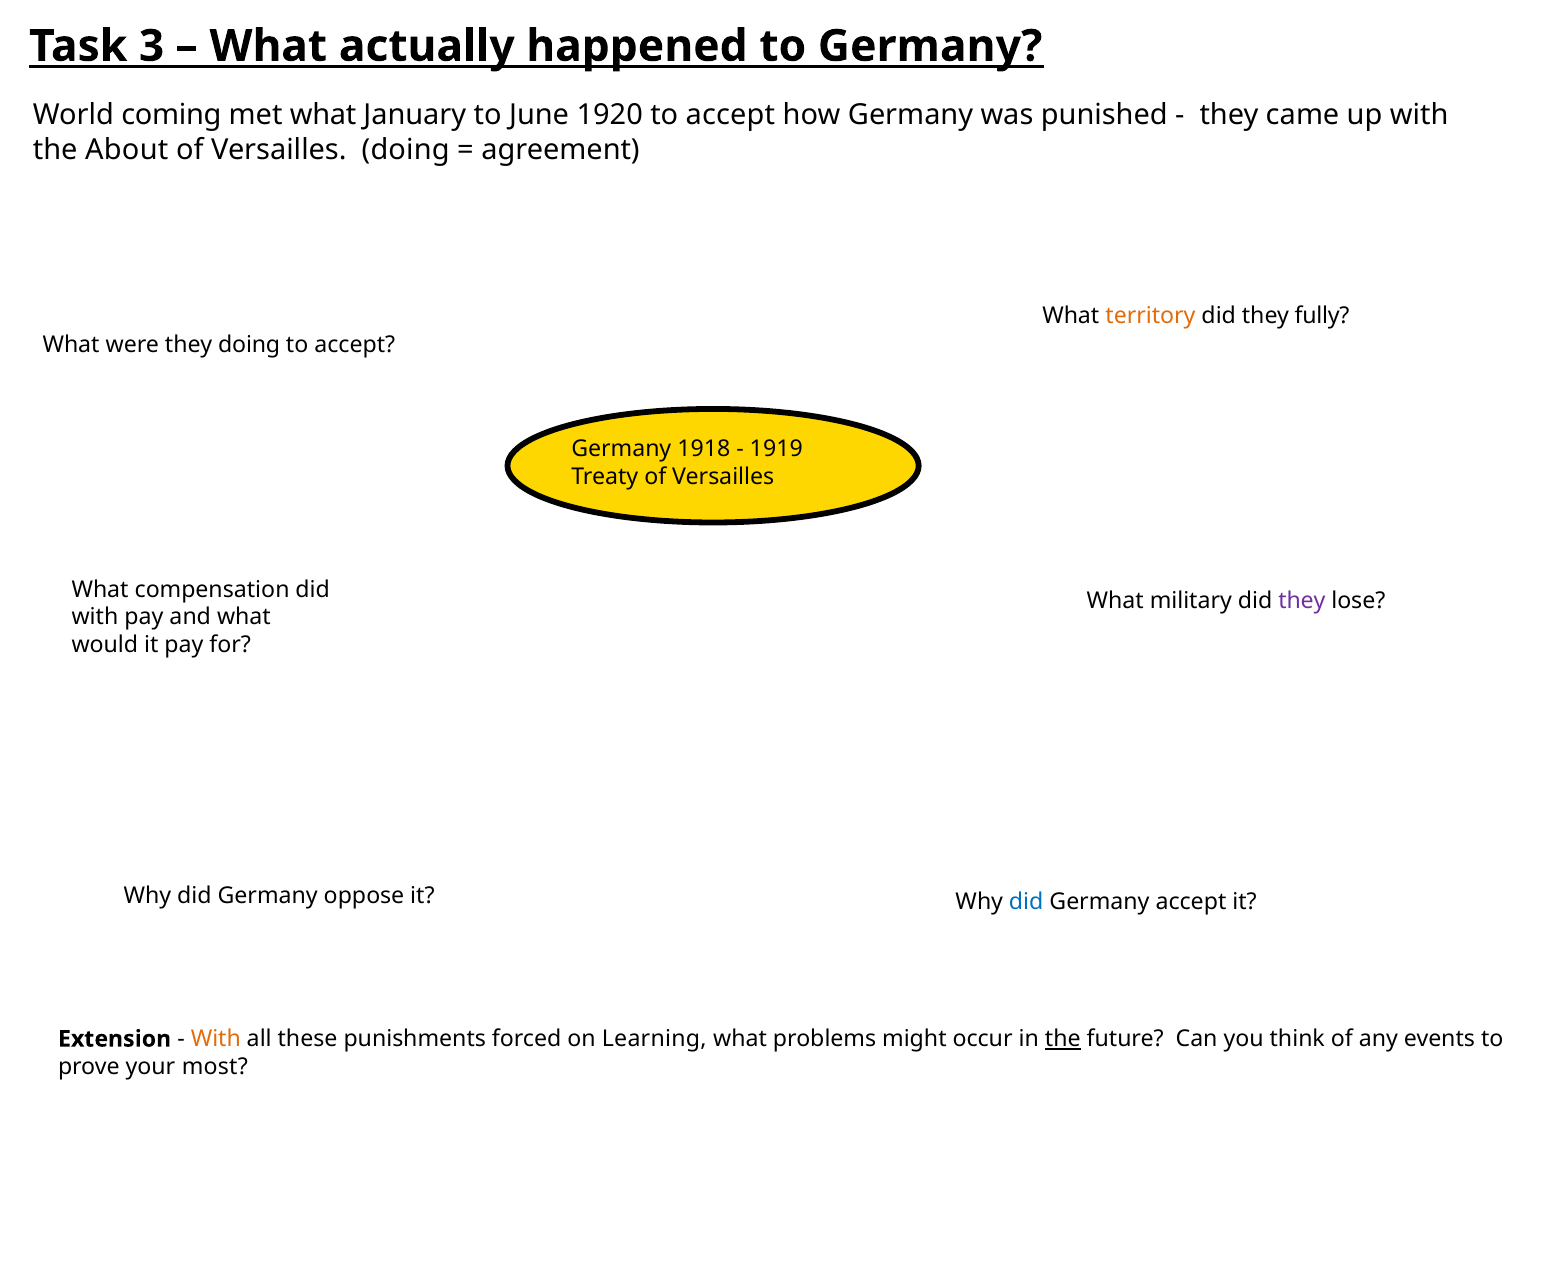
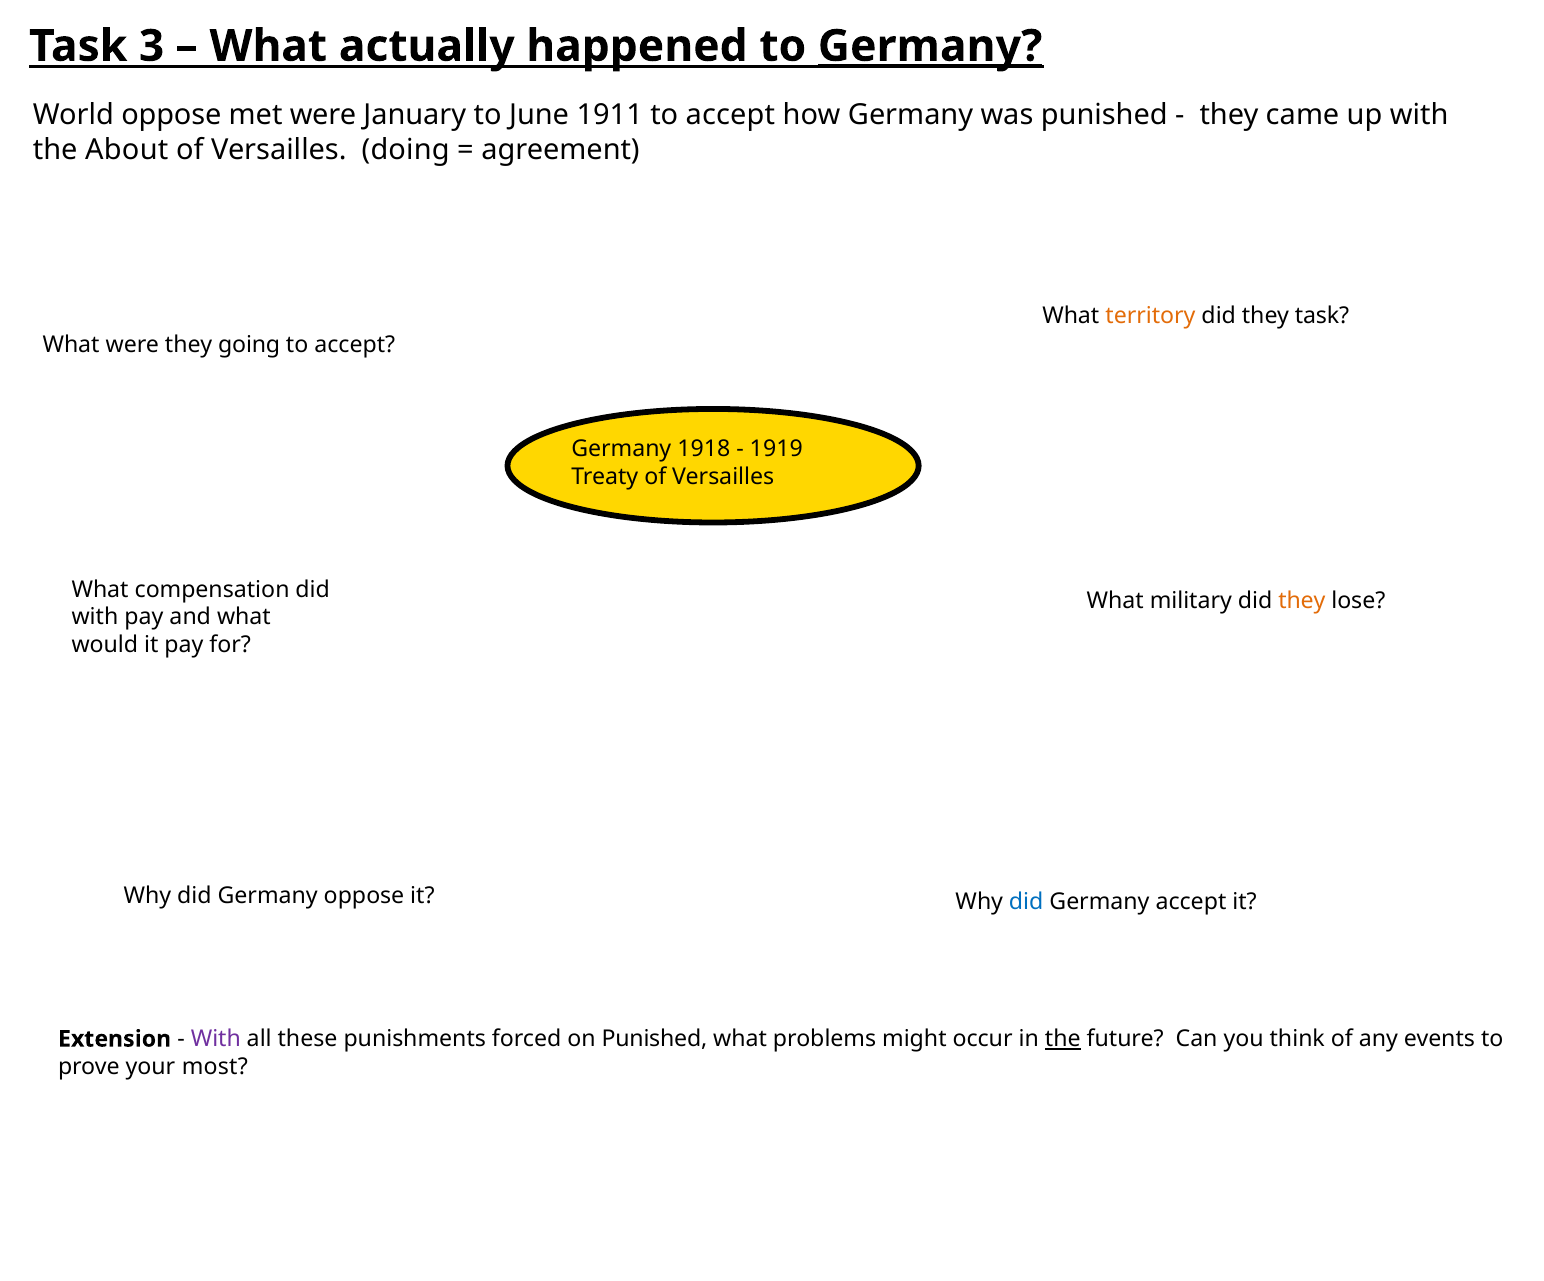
Germany at (930, 46) underline: none -> present
World coming: coming -> oppose
met what: what -> were
1920: 1920 -> 1911
they fully: fully -> task
they doing: doing -> going
they at (1302, 601) colour: purple -> orange
With at (216, 1039) colour: orange -> purple
on Learning: Learning -> Punished
